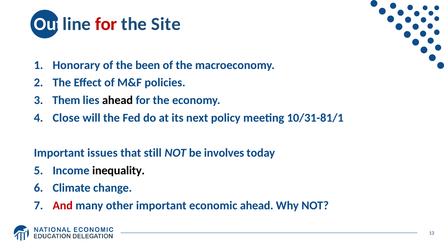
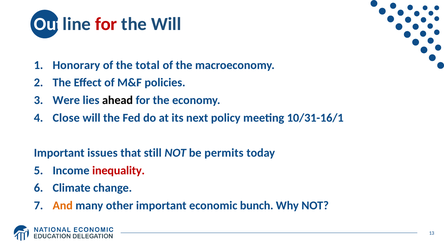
the Site: Site -> Will
been: been -> total
Them: Them -> Were
10/31-81/1: 10/31-81/1 -> 10/31-16/1
involves: involves -> permits
inequality colour: black -> red
And colour: red -> orange
economic ahead: ahead -> bunch
